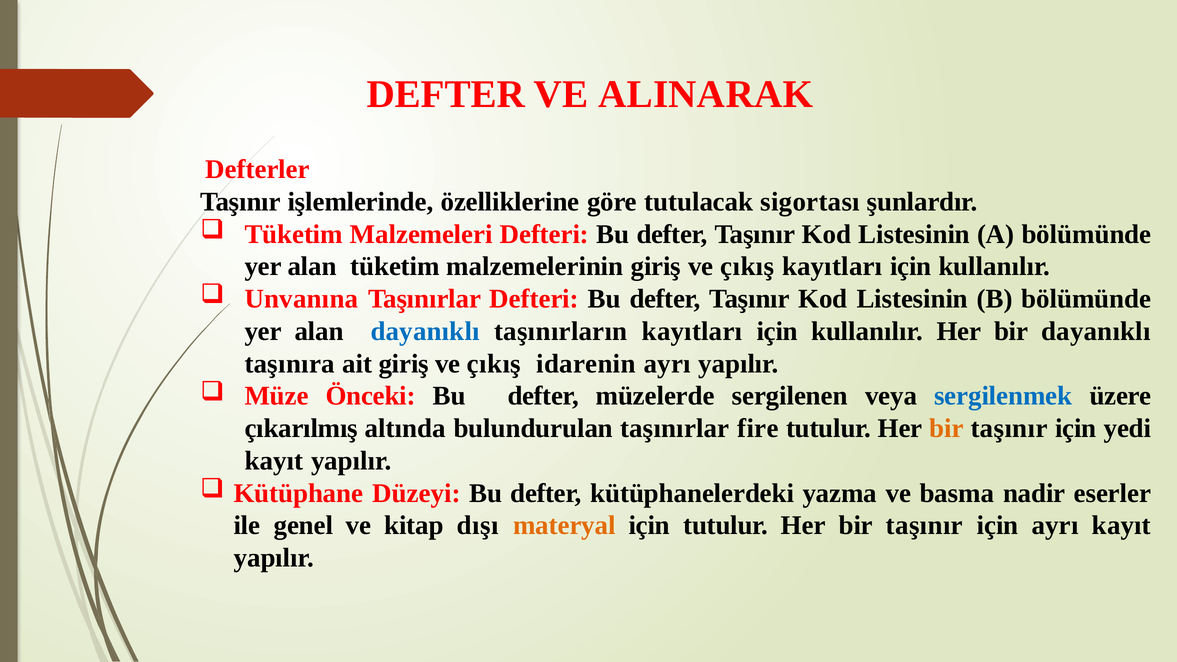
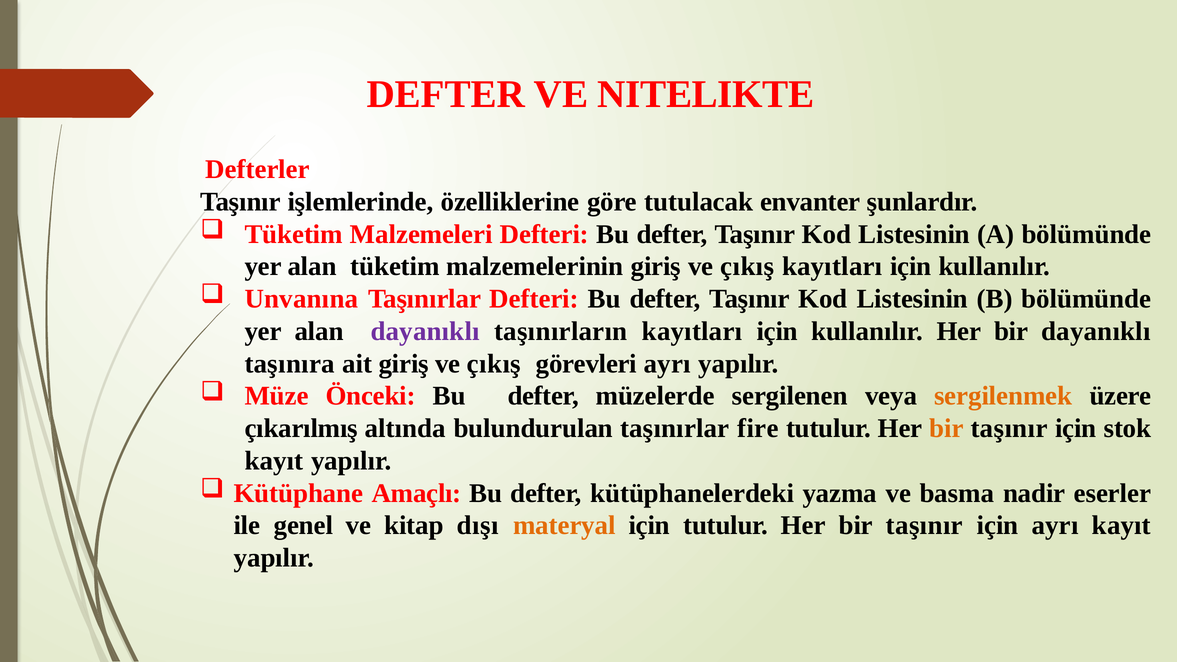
ALINARAK: ALINARAK -> NITELIKTE
sigortası: sigortası -> envanter
dayanıklı at (425, 331) colour: blue -> purple
idarenin: idarenin -> görevleri
sergilenmek colour: blue -> orange
yedi: yedi -> stok
Düzeyi: Düzeyi -> Amaçlı
